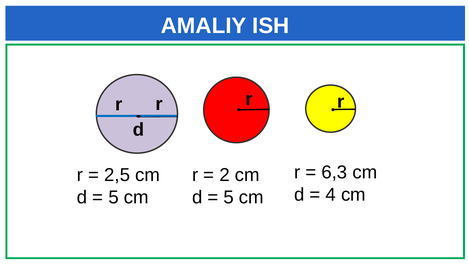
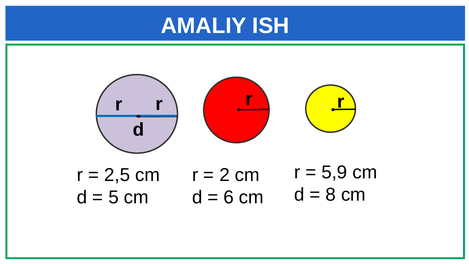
6,3: 6,3 -> 5,9
4: 4 -> 8
5 at (229, 197): 5 -> 6
